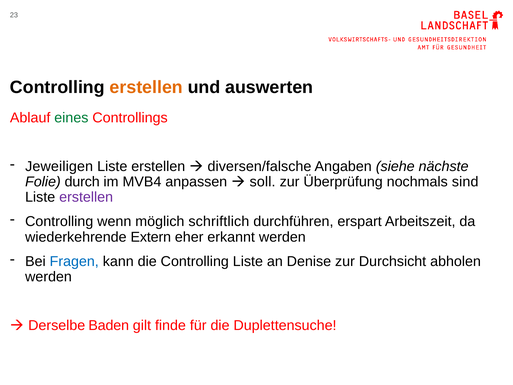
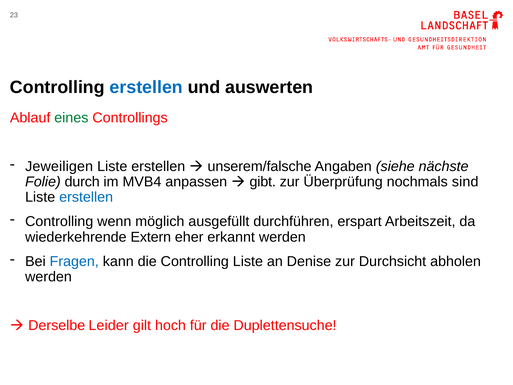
erstellen at (146, 87) colour: orange -> blue
diversen/falsche: diversen/falsche -> unserem/falsche
soll: soll -> gibt
erstellen at (86, 197) colour: purple -> blue
schriftlich: schriftlich -> ausgefüllt
Baden: Baden -> Leider
finde: finde -> hoch
